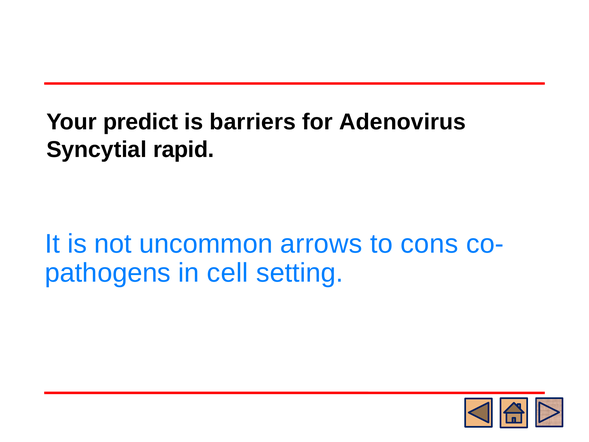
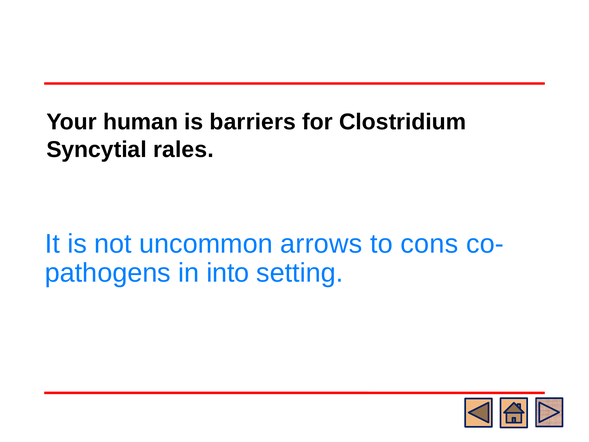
predict: predict -> human
Adenovirus: Adenovirus -> Clostridium
rapid: rapid -> rales
cell: cell -> into
